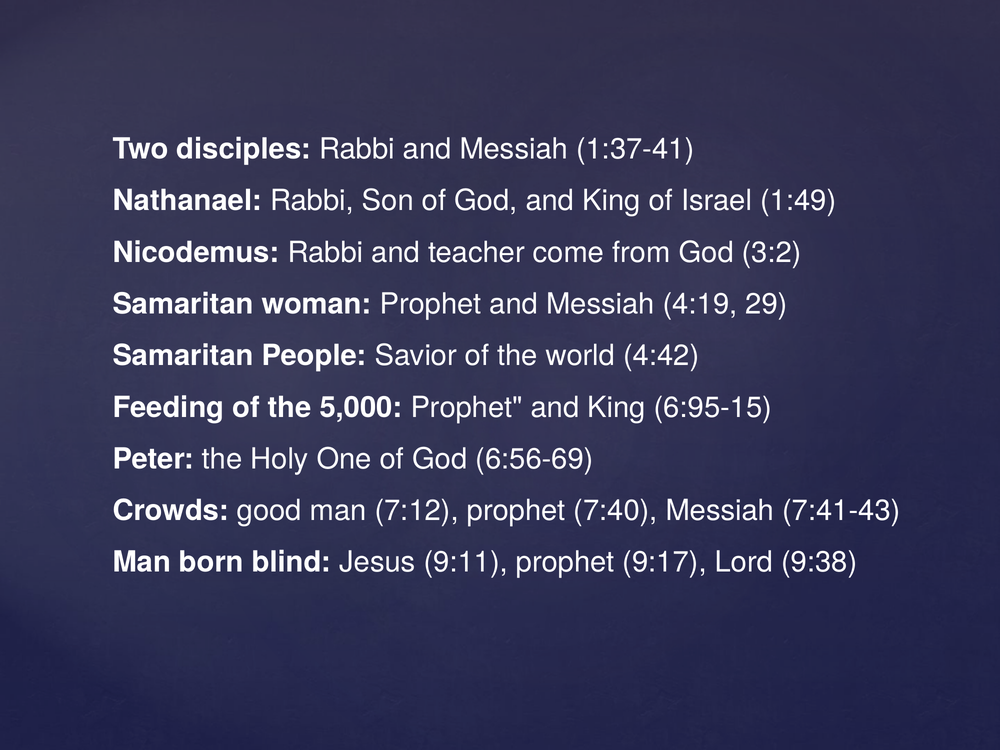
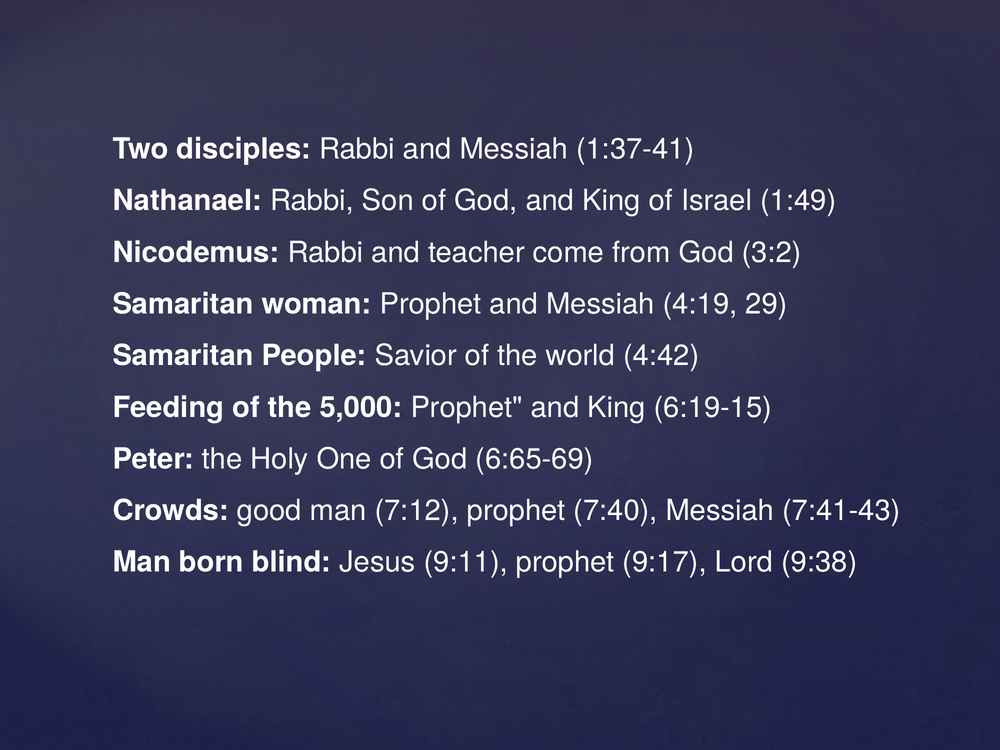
6:95-15: 6:95-15 -> 6:19-15
6:56-69: 6:56-69 -> 6:65-69
